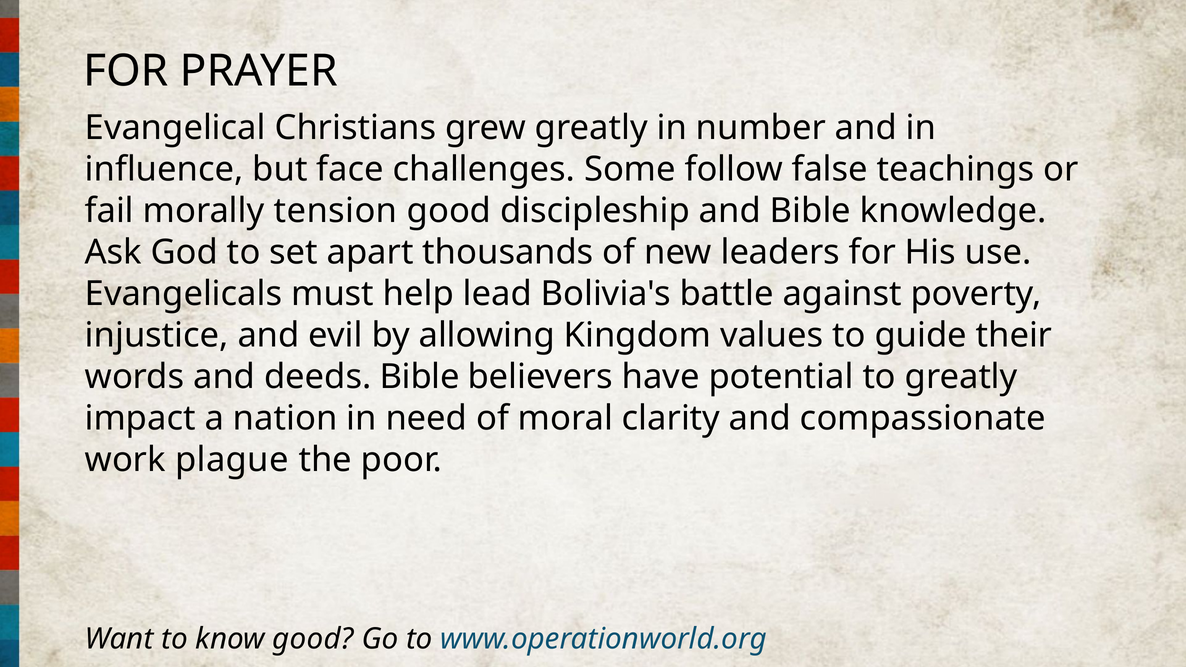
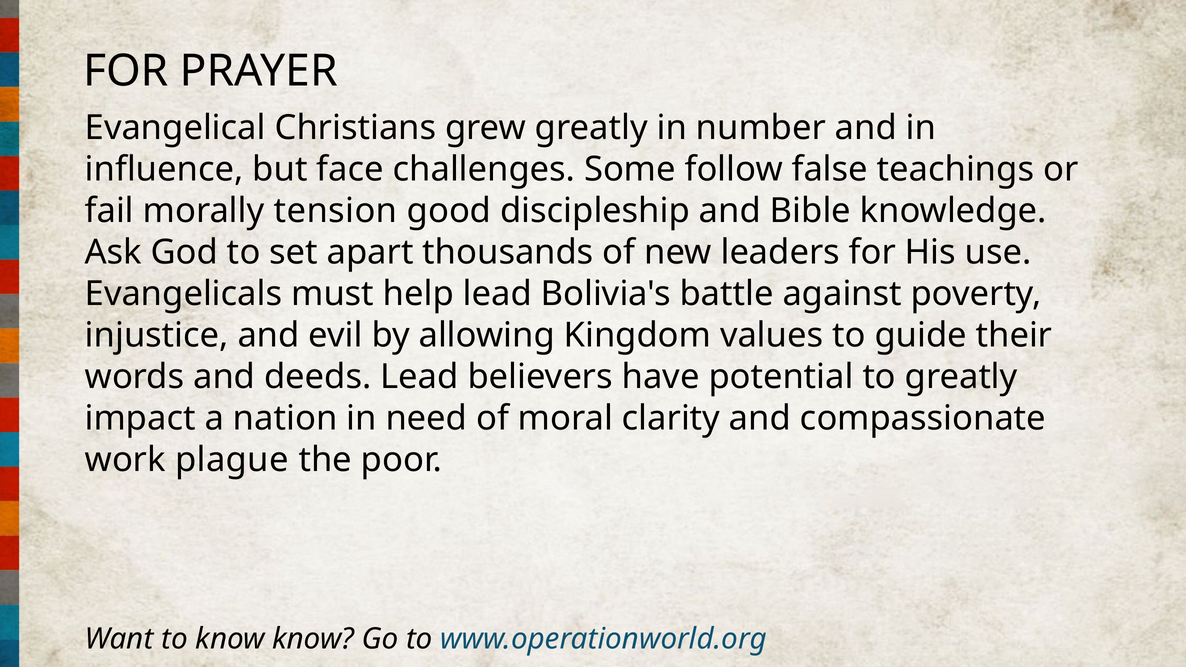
deeds Bible: Bible -> Lead
know good: good -> know
